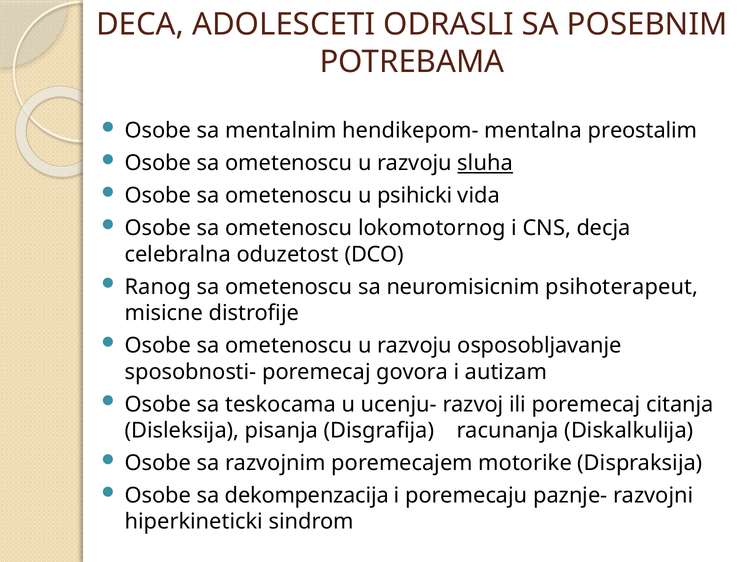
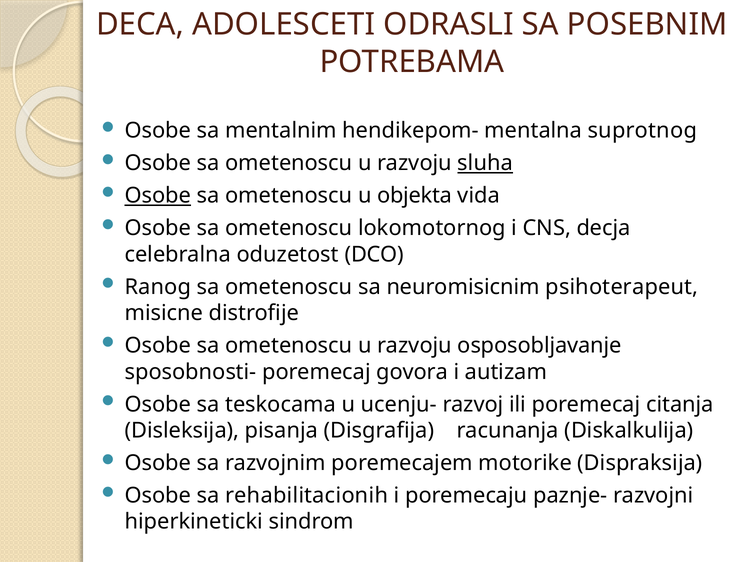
preostalim: preostalim -> suprotnog
Osobe at (158, 196) underline: none -> present
psihicki: psihicki -> objekta
dekompenzacija: dekompenzacija -> rehabilitacionih
